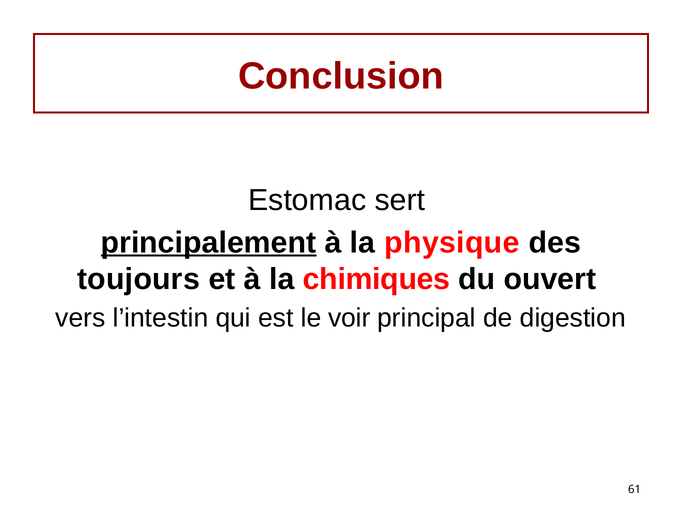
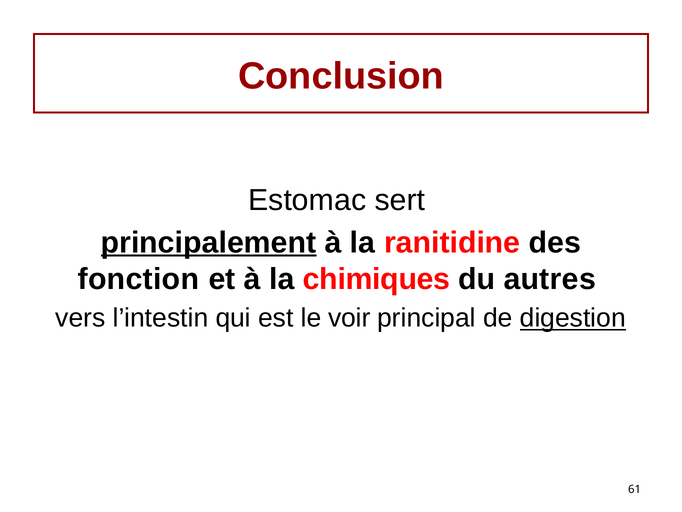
physique: physique -> ranitidine
toujours: toujours -> fonction
ouvert: ouvert -> autres
digestion underline: none -> present
